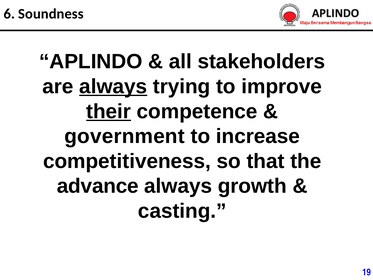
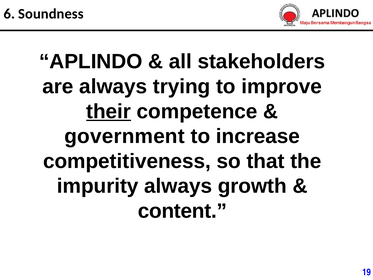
always at (113, 86) underline: present -> none
advance: advance -> impurity
casting: casting -> content
